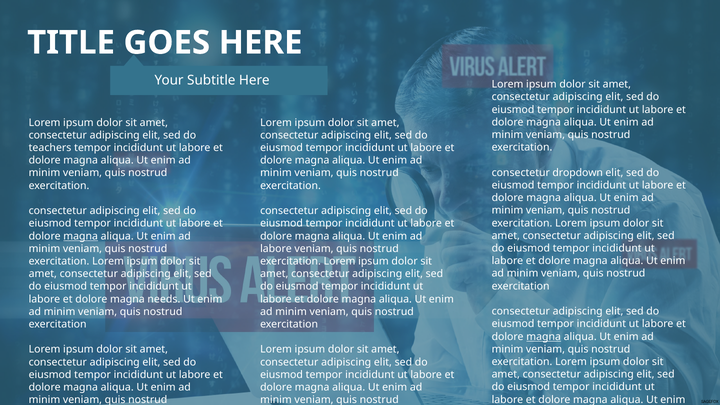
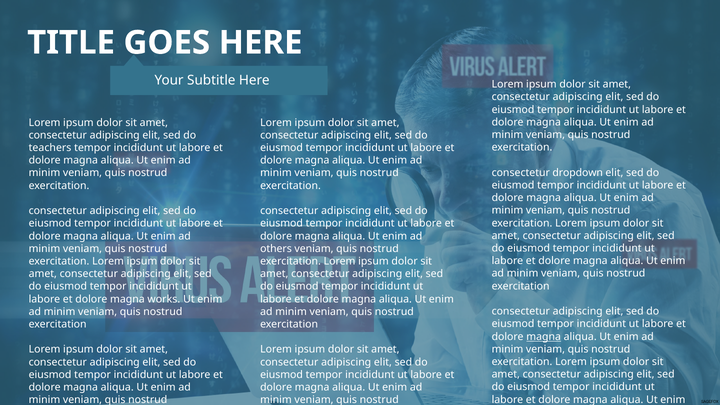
magna at (81, 236) underline: present -> none
labore at (276, 249): labore -> others
needs: needs -> works
